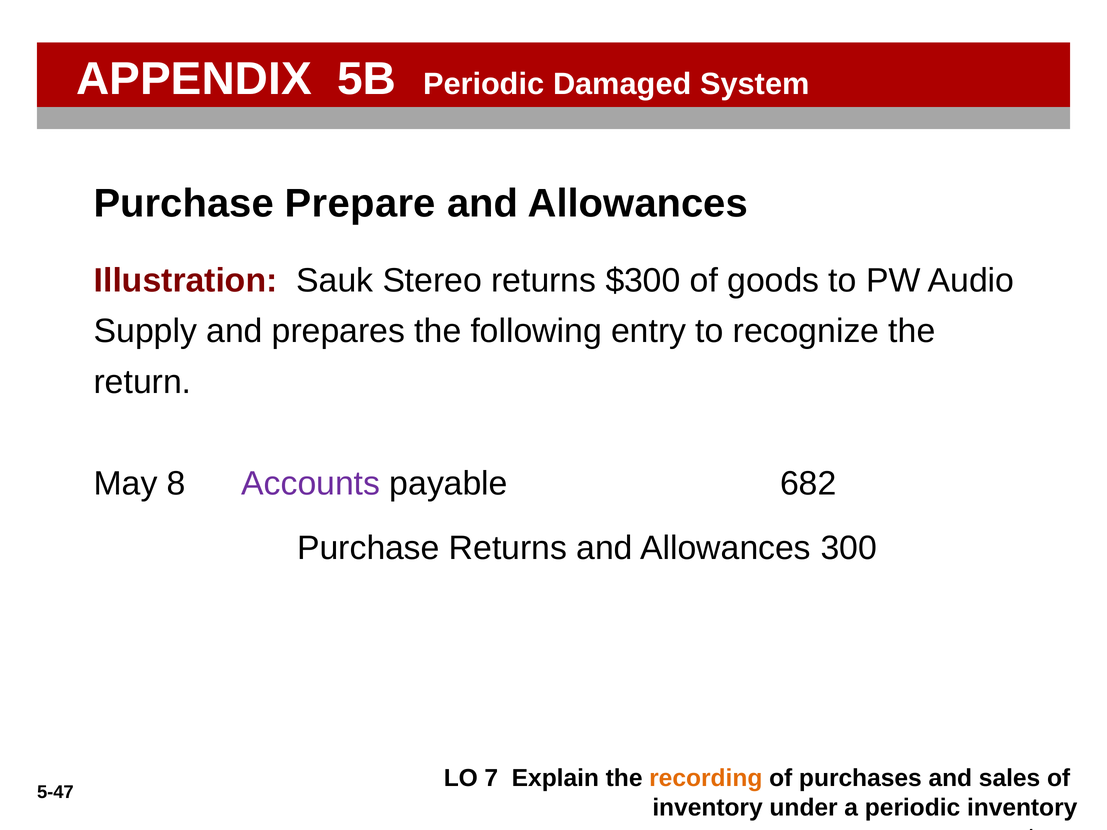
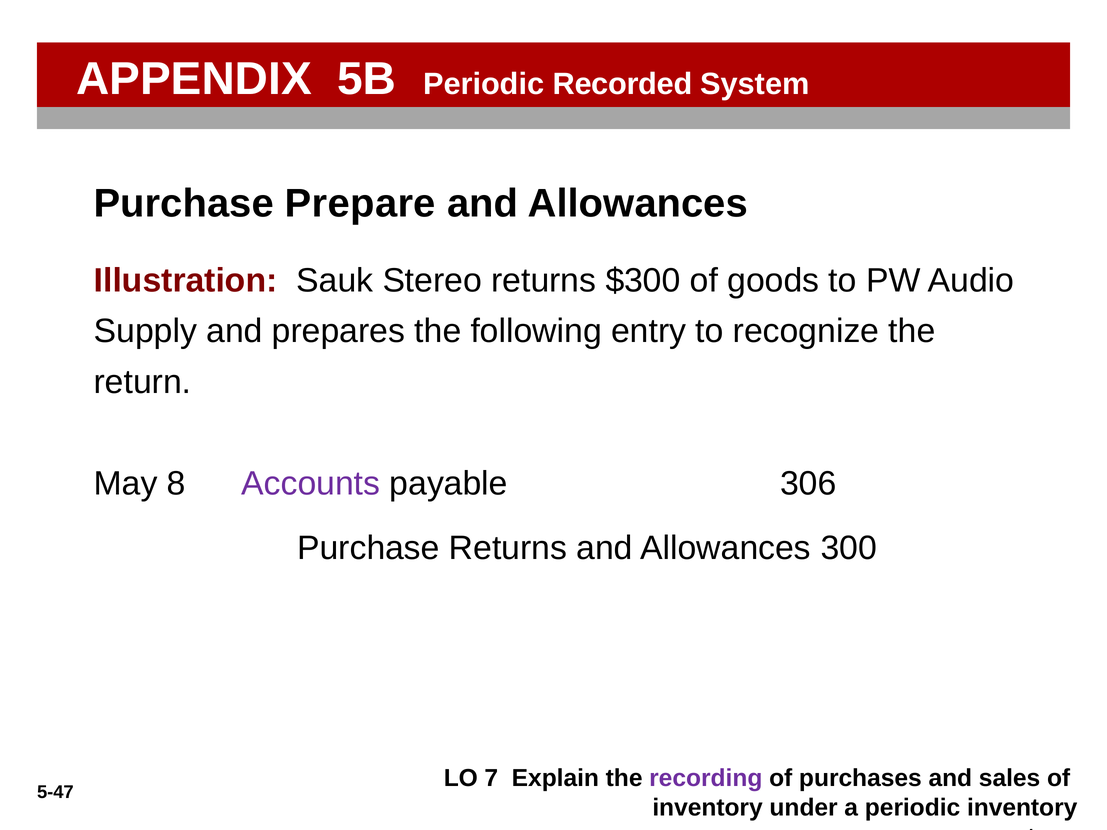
Damaged: Damaged -> Recorded
682: 682 -> 306
recording colour: orange -> purple
